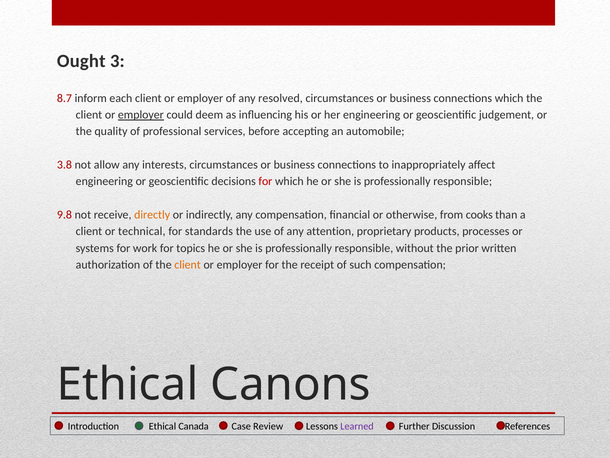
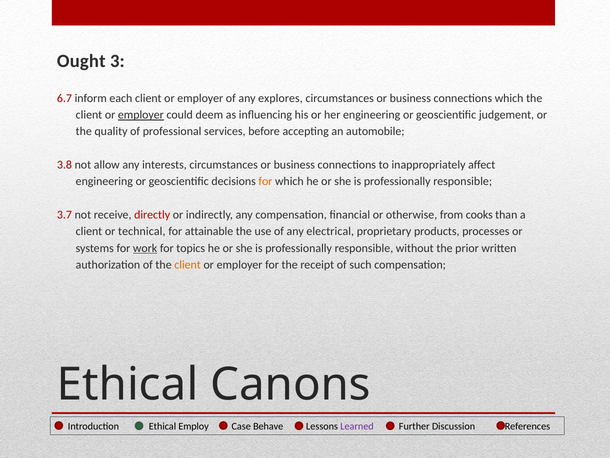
8.7: 8.7 -> 6.7
resolved: resolved -> explores
for at (265, 181) colour: red -> orange
9.8: 9.8 -> 3.7
directly colour: orange -> red
standards: standards -> attainable
attention: attention -> electrical
work underline: none -> present
Canada: Canada -> Employ
Review: Review -> Behave
